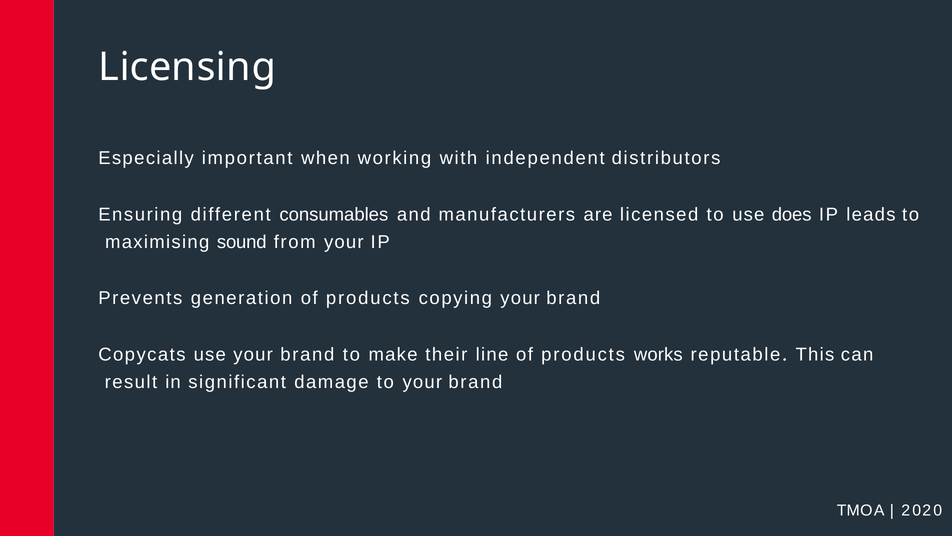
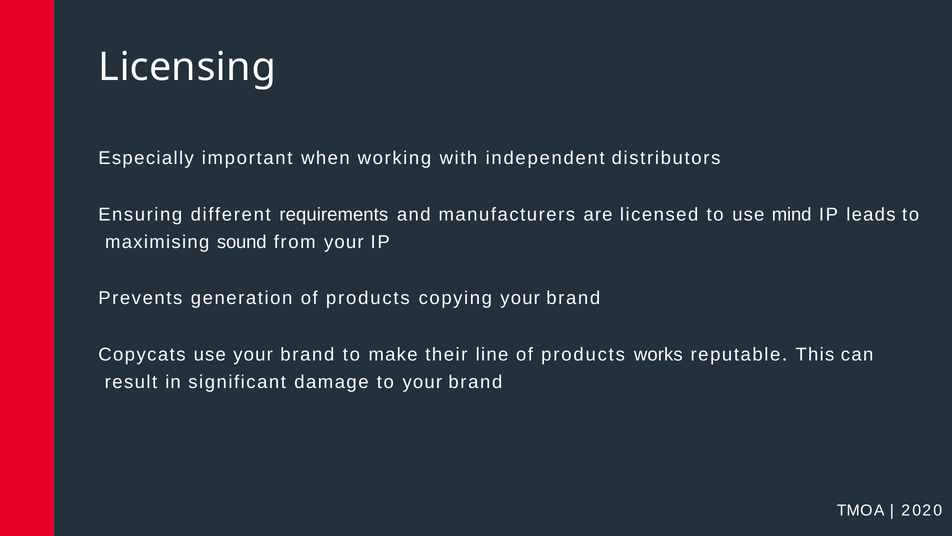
consumables: consumables -> requirements
does: does -> mind
